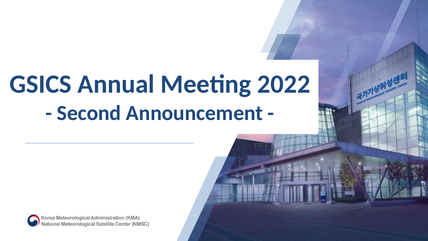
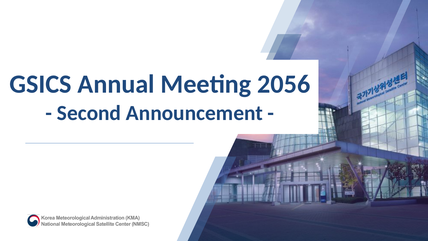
2022: 2022 -> 2056
